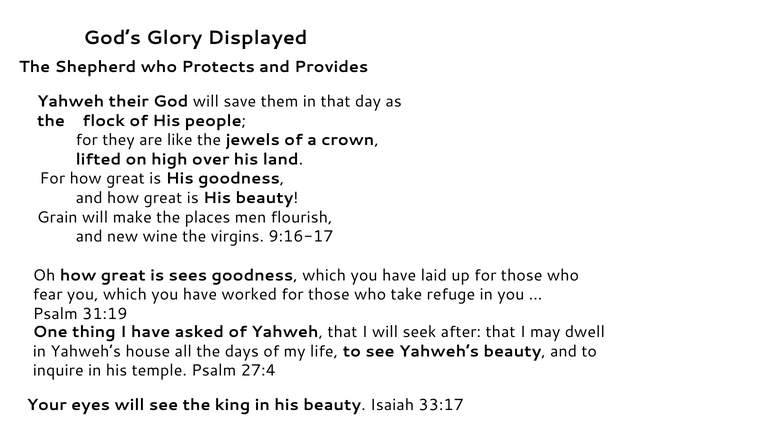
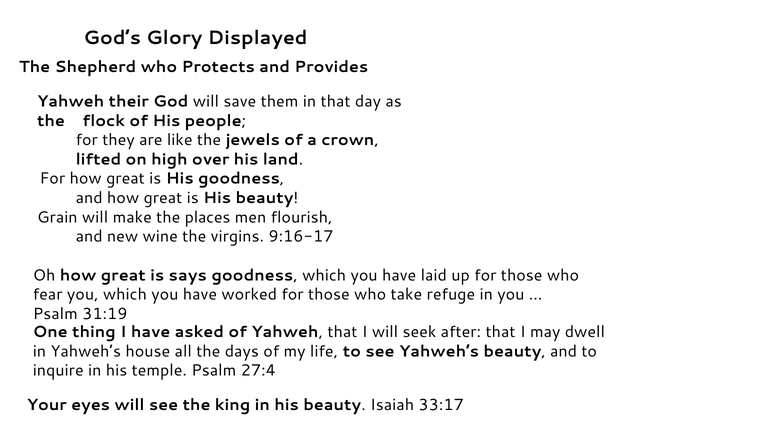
sees: sees -> says
